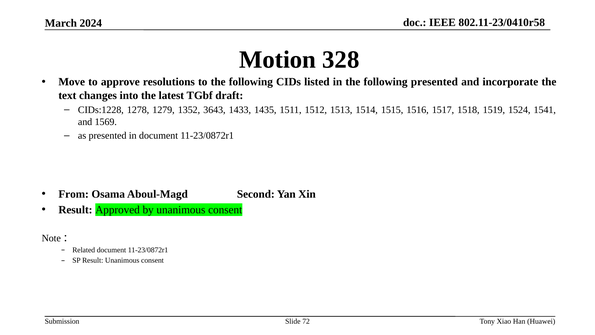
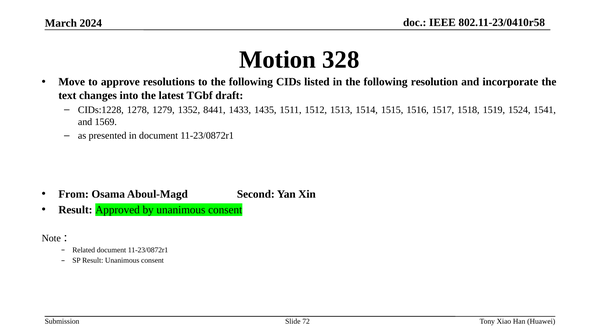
following presented: presented -> resolution
3643: 3643 -> 8441
